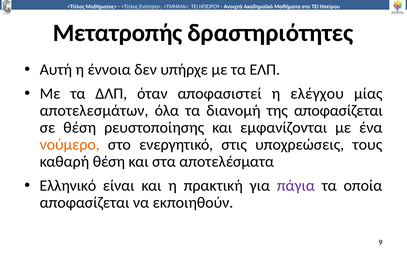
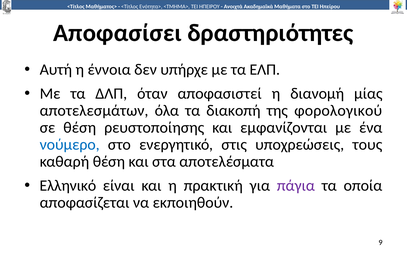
Μετατροπής: Μετατροπής -> Αποφασίσει
ελέγχου: ελέγχου -> διανομή
διανομή: διανομή -> διακοπή
της αποφασίζεται: αποφασίζεται -> φορολογικού
νούμερο colour: orange -> blue
